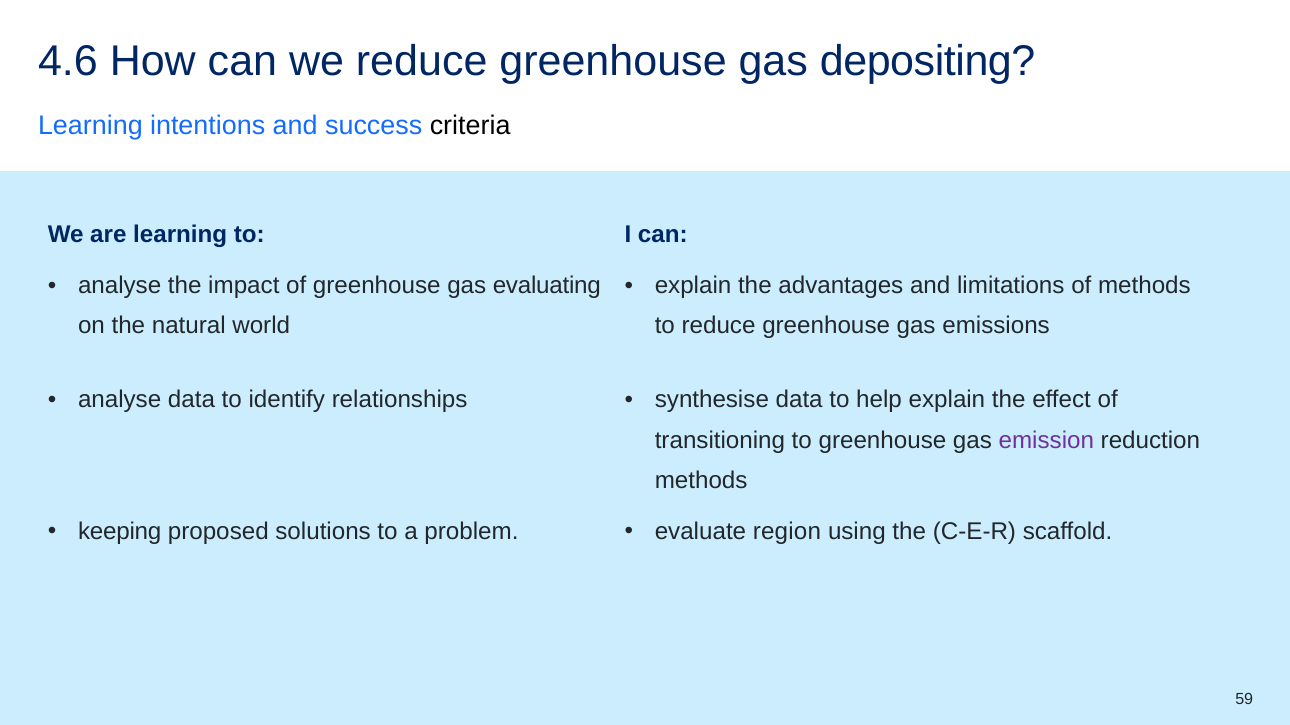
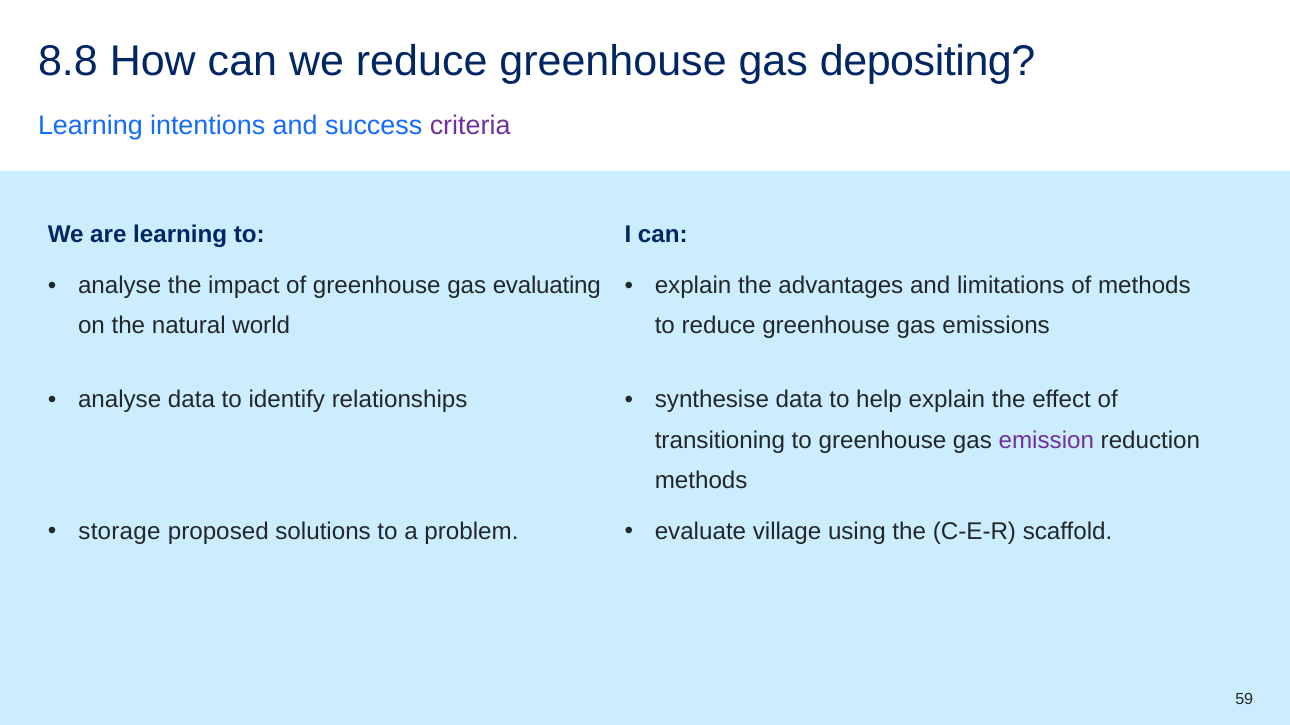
4.6: 4.6 -> 8.8
criteria colour: black -> purple
keeping: keeping -> storage
region: region -> village
